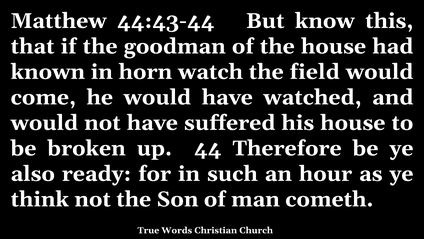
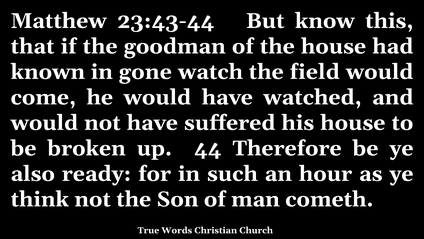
44:43-44: 44:43-44 -> 23:43-44
horn: horn -> gone
